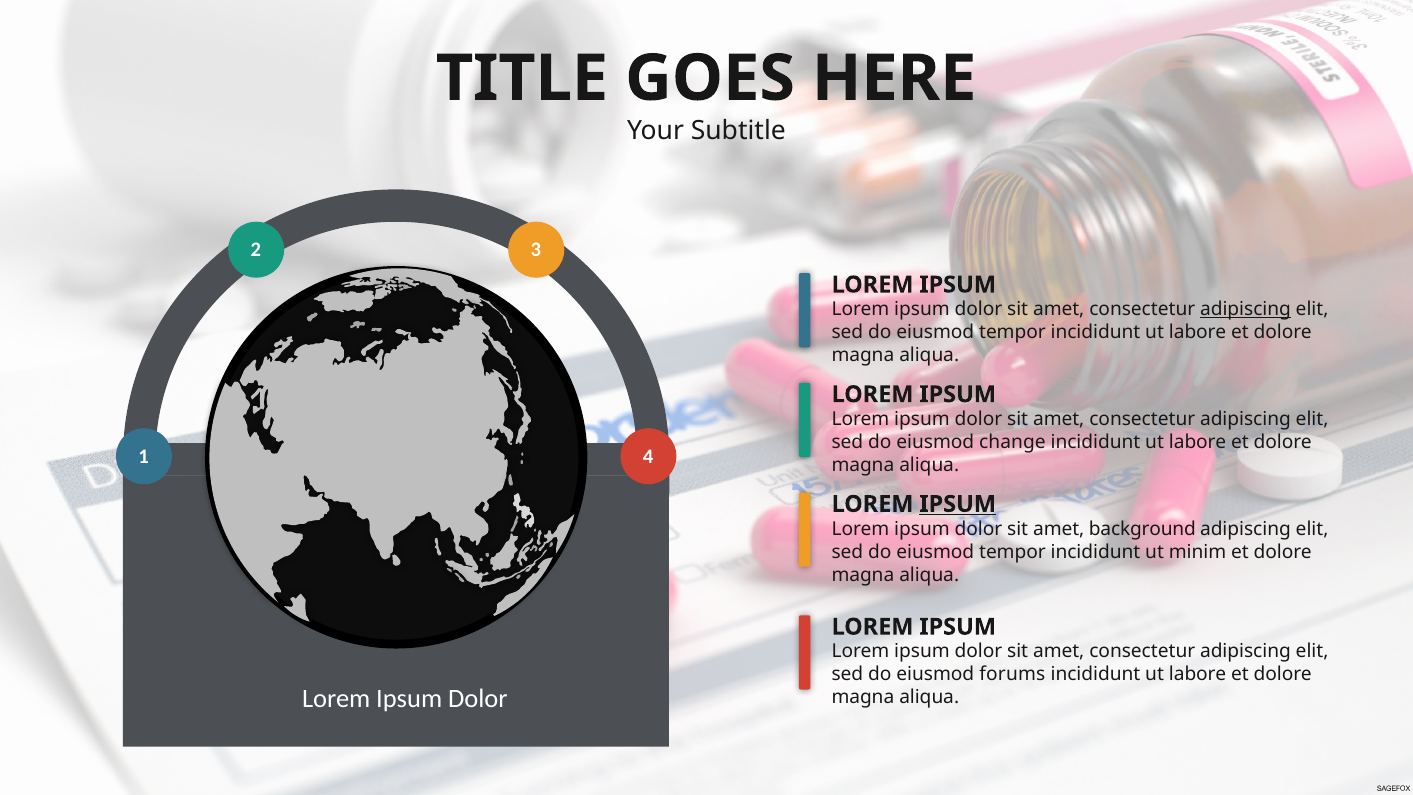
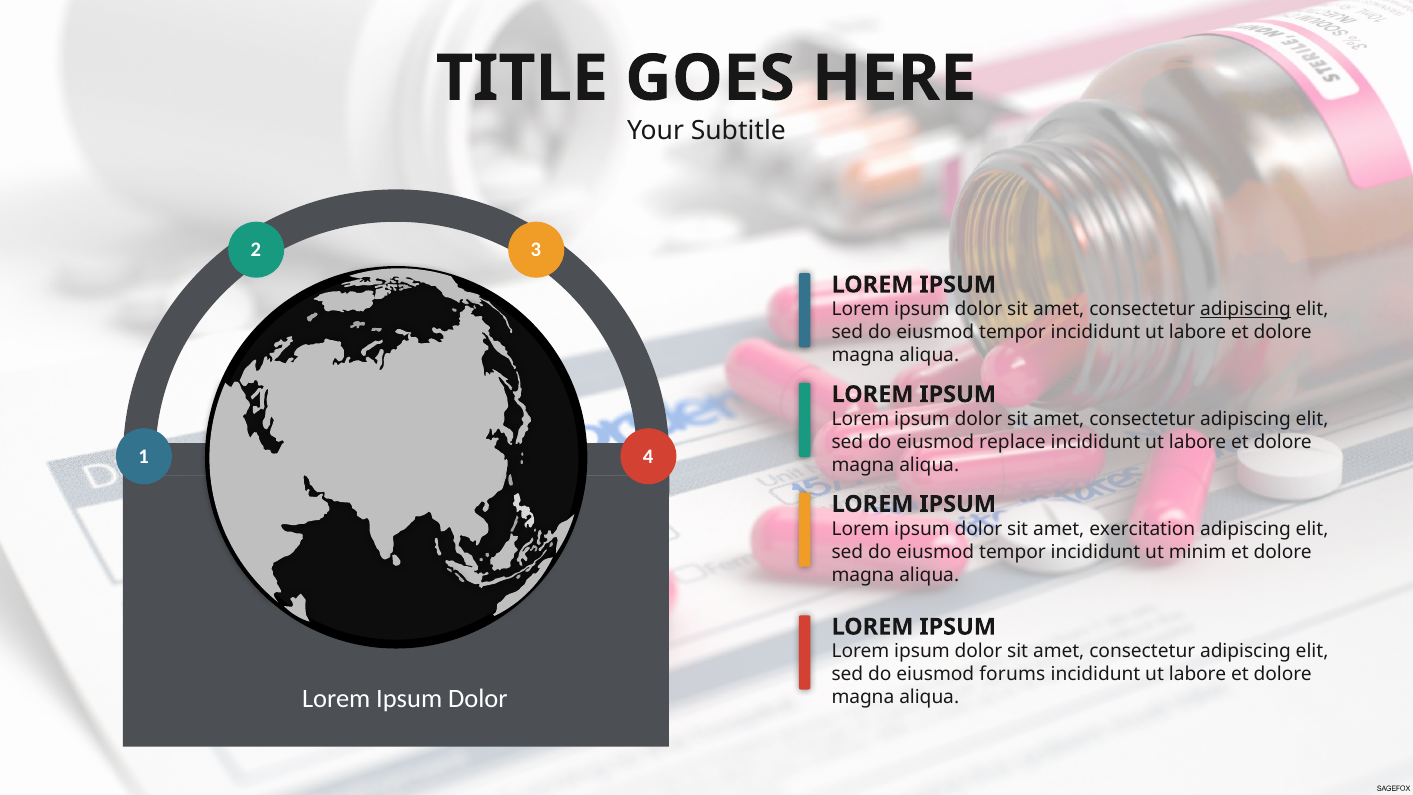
change: change -> replace
IPSUM at (958, 504) underline: present -> none
background: background -> exercitation
